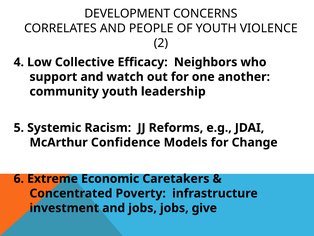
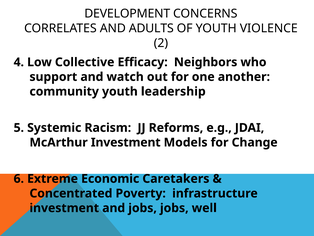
PEOPLE: PEOPLE -> ADULTS
McArthur Confidence: Confidence -> Investment
give: give -> well
